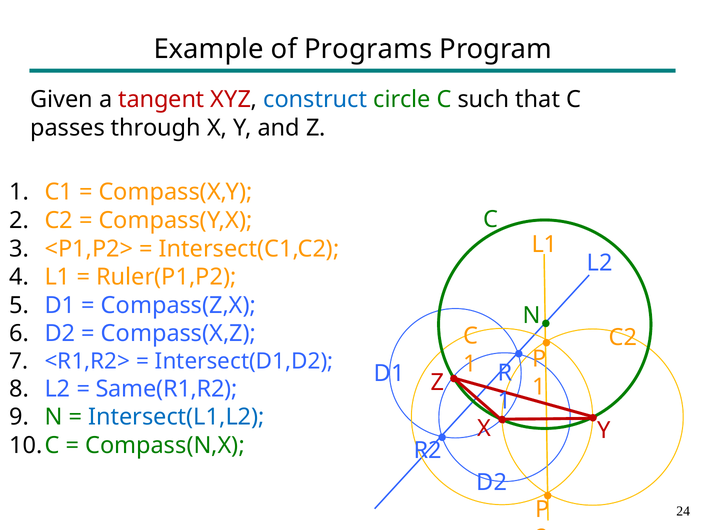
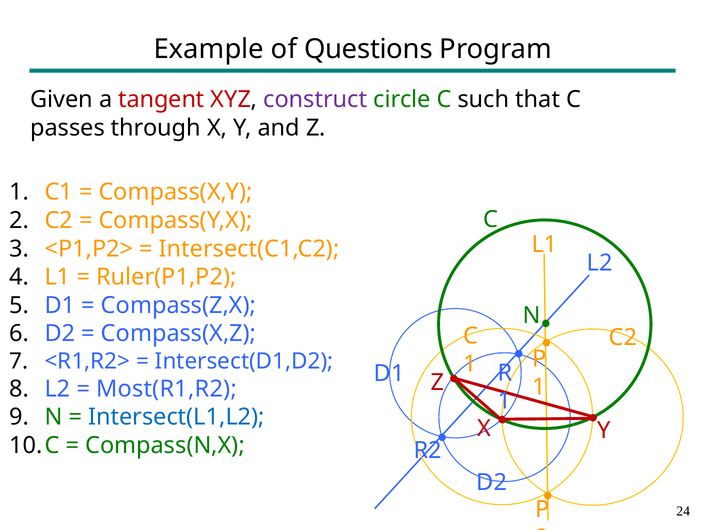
Programs: Programs -> Questions
construct colour: blue -> purple
Same(R1,R2: Same(R1,R2 -> Most(R1,R2
